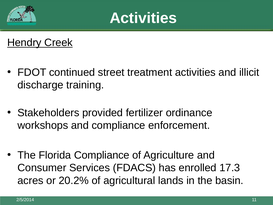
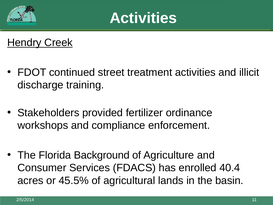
Florida Compliance: Compliance -> Background
17.3: 17.3 -> 40.4
20.2%: 20.2% -> 45.5%
